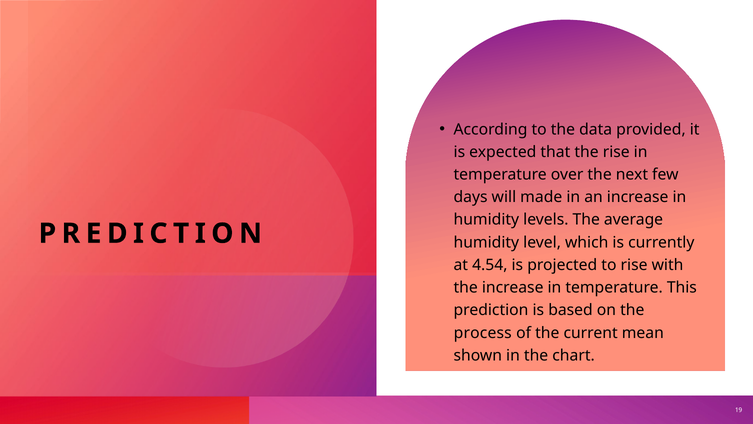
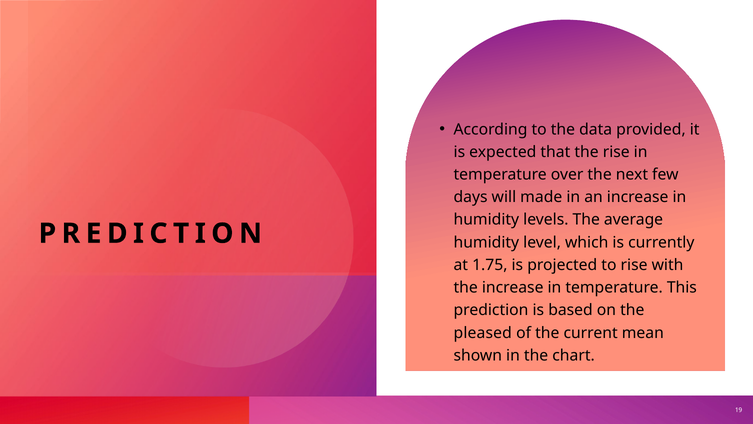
4.54: 4.54 -> 1.75
process: process -> pleased
